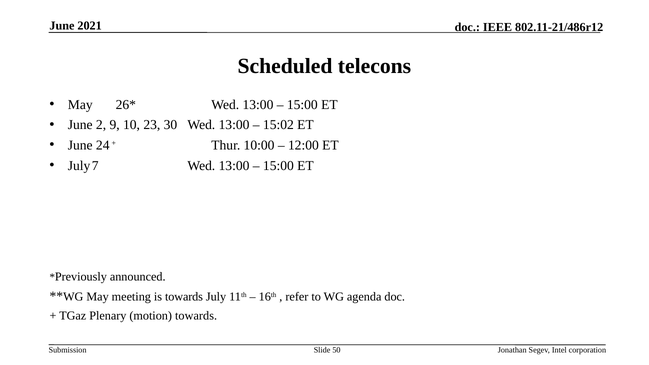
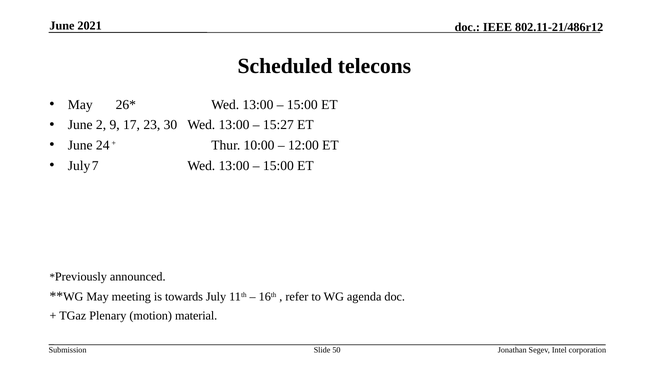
10: 10 -> 17
15:02: 15:02 -> 15:27
motion towards: towards -> material
